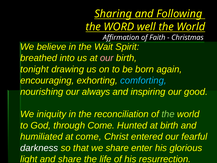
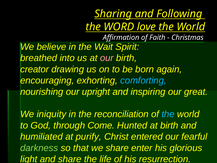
well: well -> love
tonight: tonight -> creator
always: always -> upright
good: good -> great
the at (168, 114) colour: light green -> light blue
at come: come -> purify
darkness colour: white -> light green
